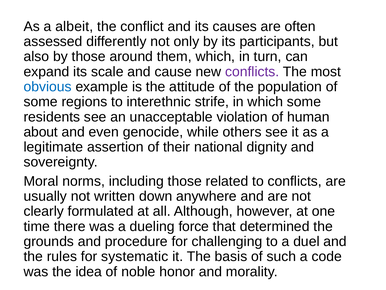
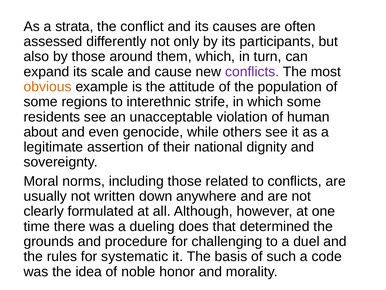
albeit: albeit -> strata
obvious colour: blue -> orange
force: force -> does
